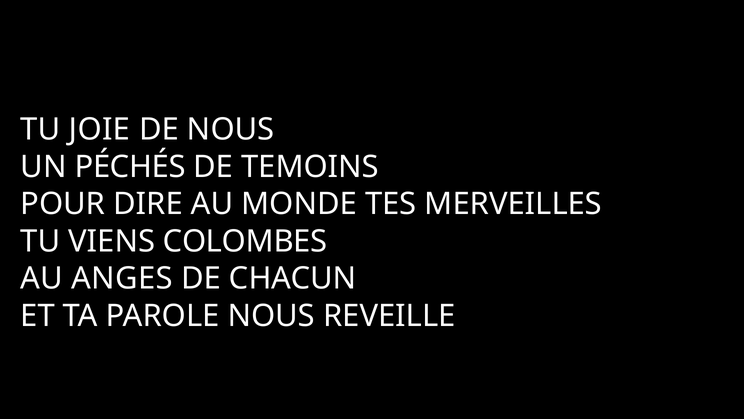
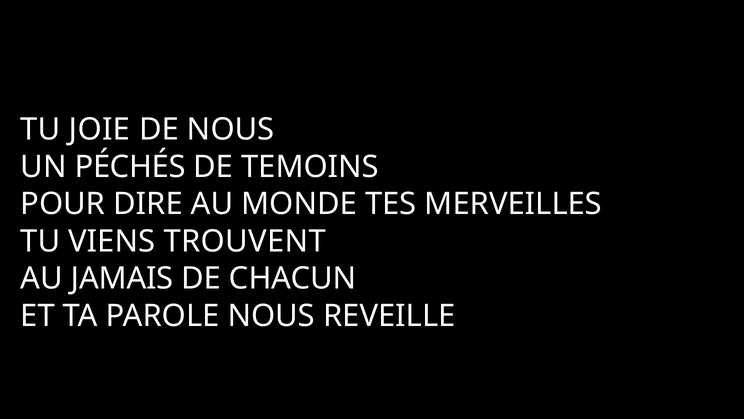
COLOMBES: COLOMBES -> TROUVENT
ANGES: ANGES -> JAMAIS
